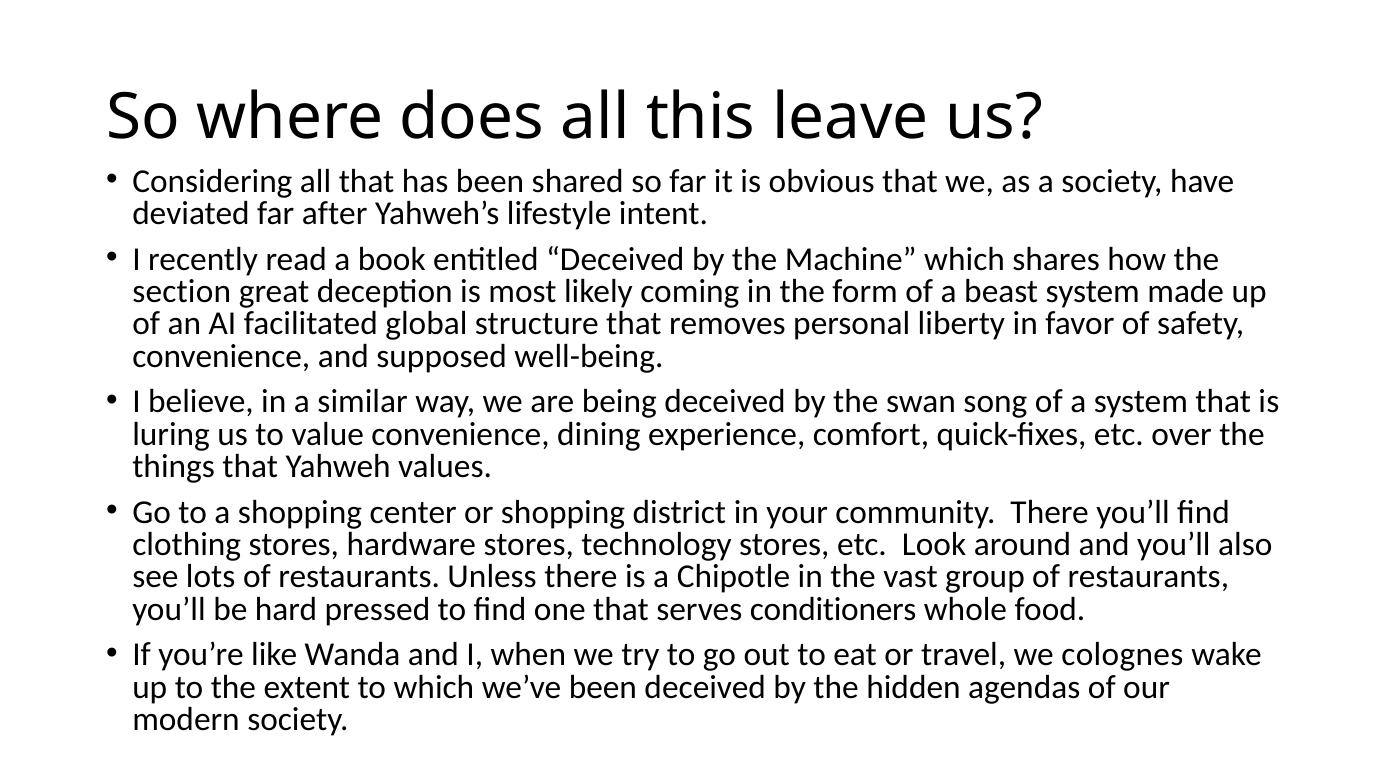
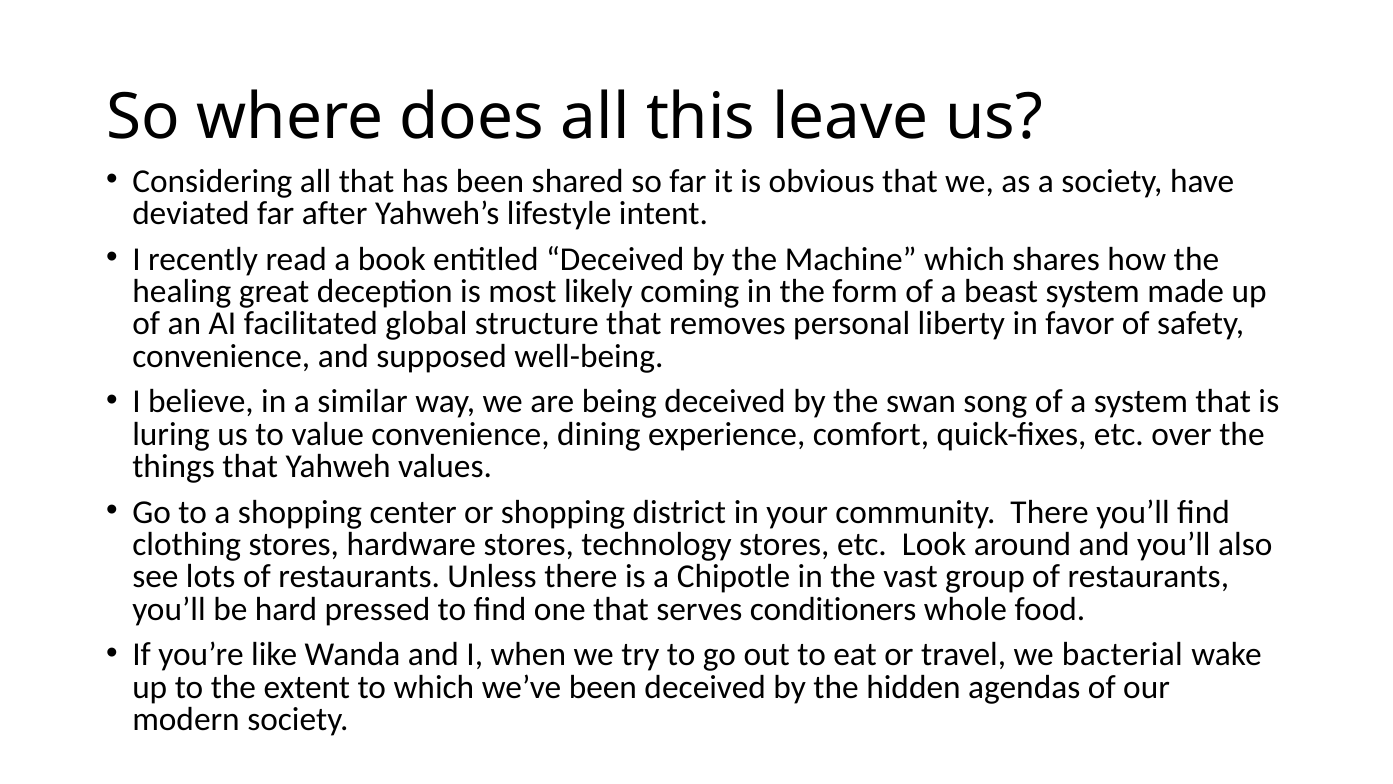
section: section -> healing
colognes: colognes -> bacterial
